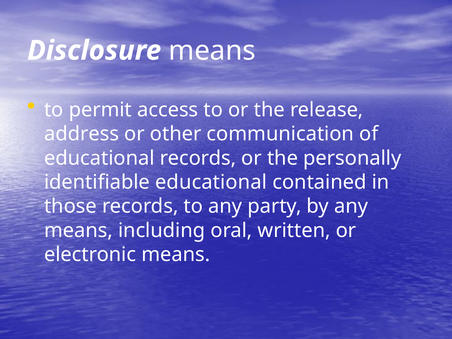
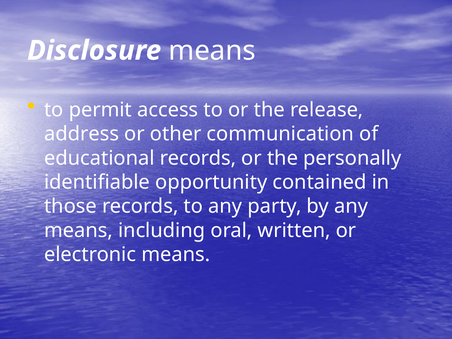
identifiable educational: educational -> opportunity
